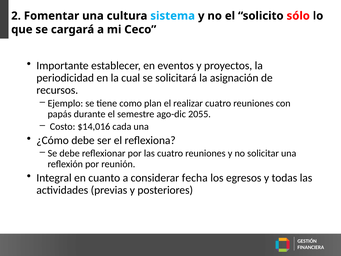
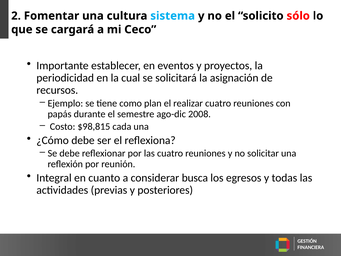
2055: 2055 -> 2008
$14,016: $14,016 -> $98,815
fecha: fecha -> busca
